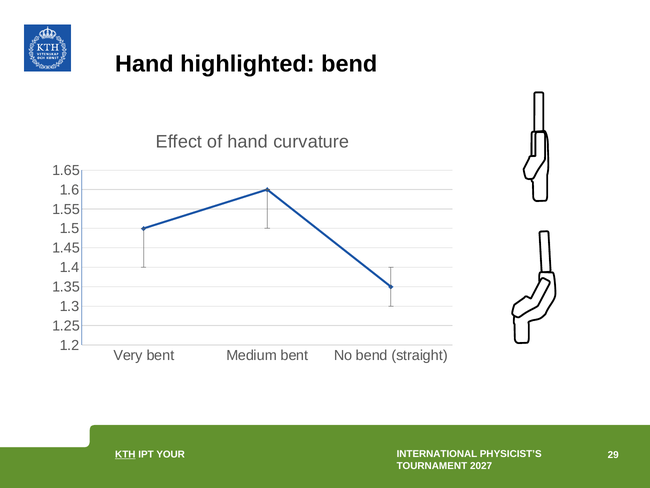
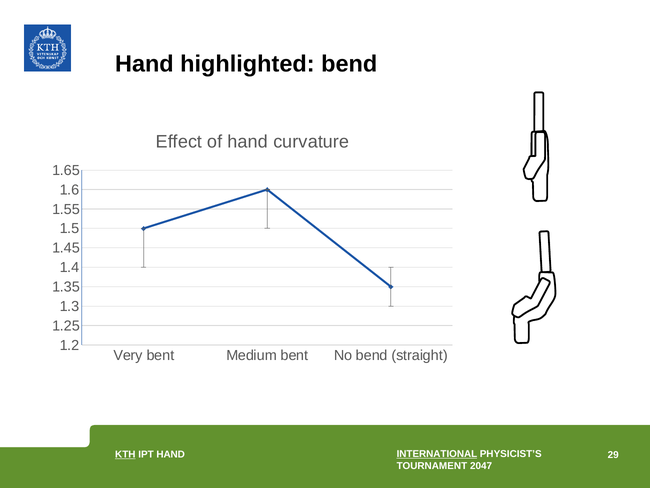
INTERNATIONAL underline: none -> present
IPT YOUR: YOUR -> HAND
2027: 2027 -> 2047
